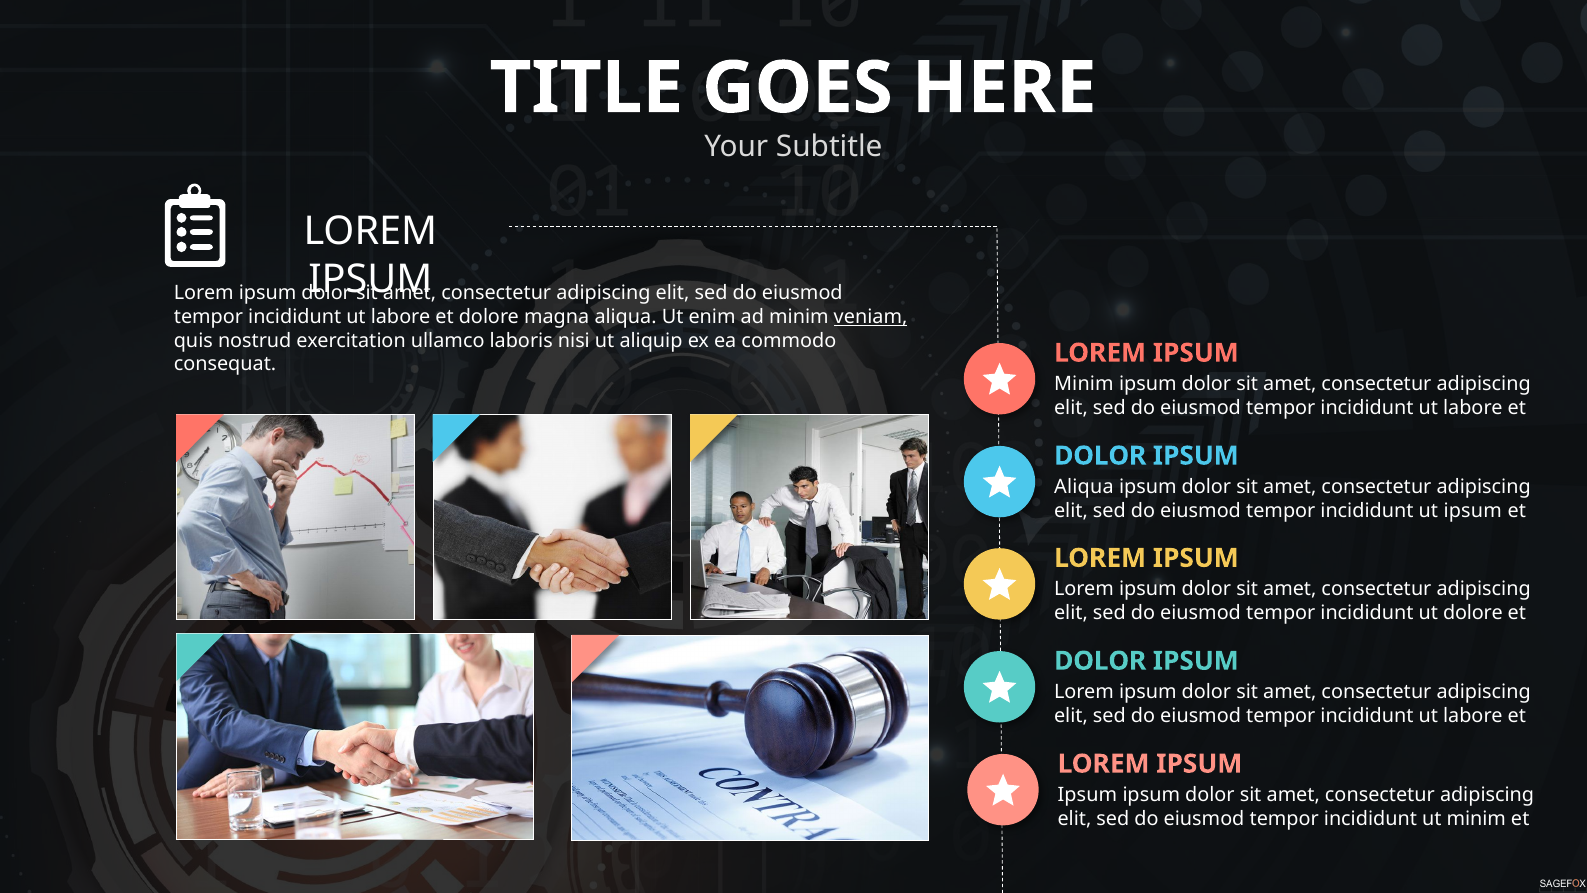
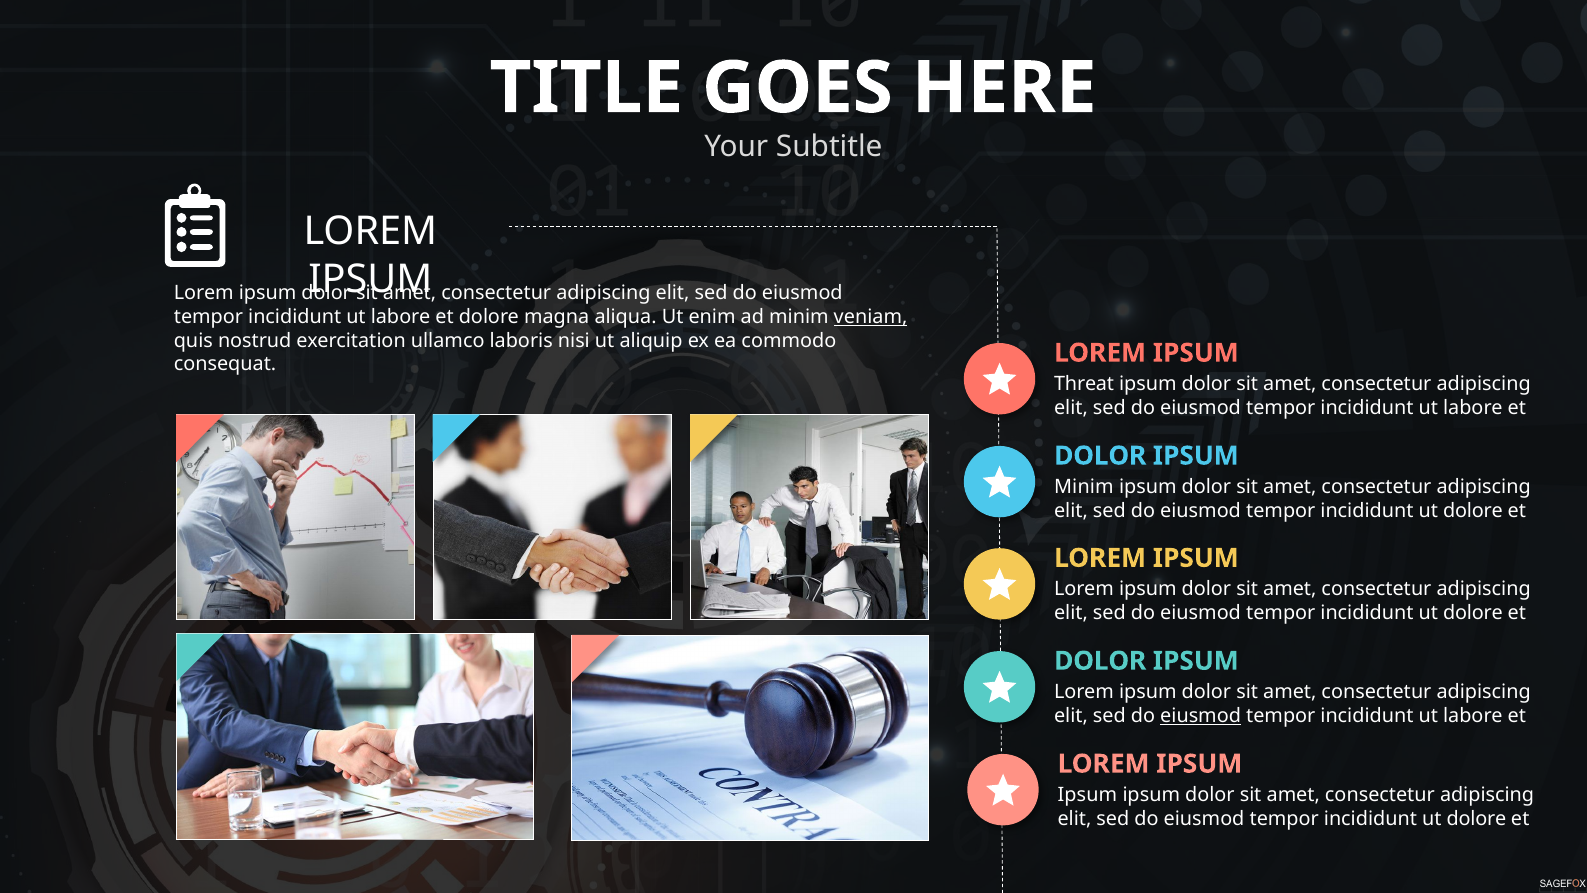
Minim at (1084, 384): Minim -> Threat
Aliqua at (1084, 487): Aliqua -> Minim
ipsum at (1473, 511): ipsum -> dolore
eiusmod at (1201, 716) underline: none -> present
minim at (1476, 819): minim -> dolore
